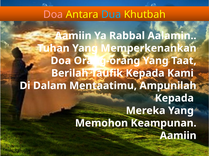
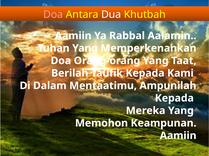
Dua colour: light blue -> white
